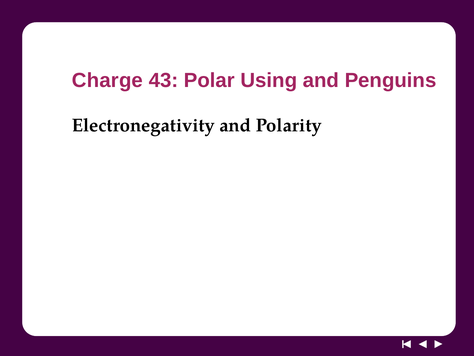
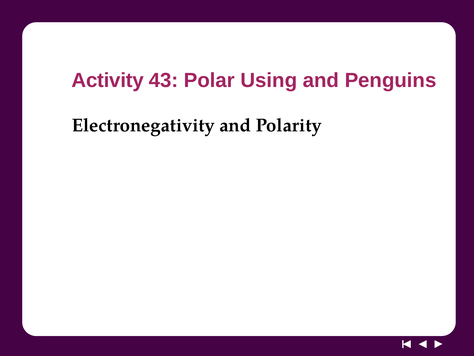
Charge: Charge -> Activity
